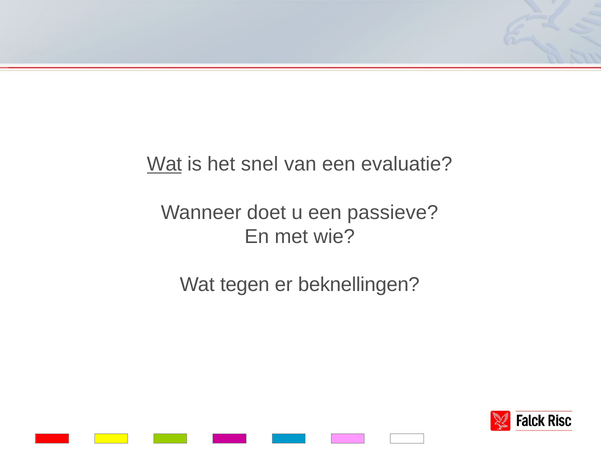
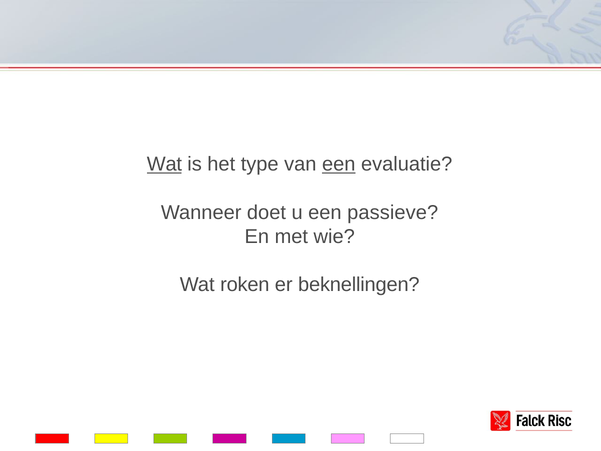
snel: snel -> type
een at (339, 164) underline: none -> present
tegen: tegen -> roken
